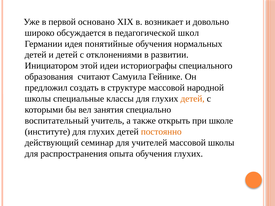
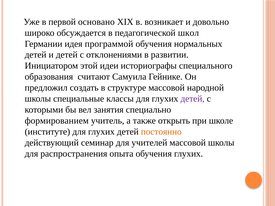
понятийные: понятийные -> программой
детей at (193, 99) colour: orange -> purple
воспитательный: воспитательный -> формированием
